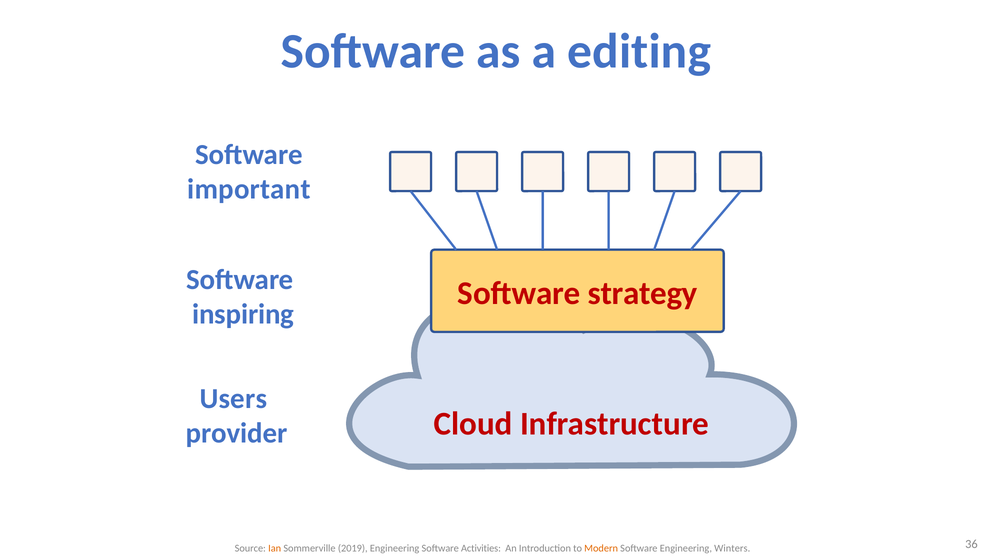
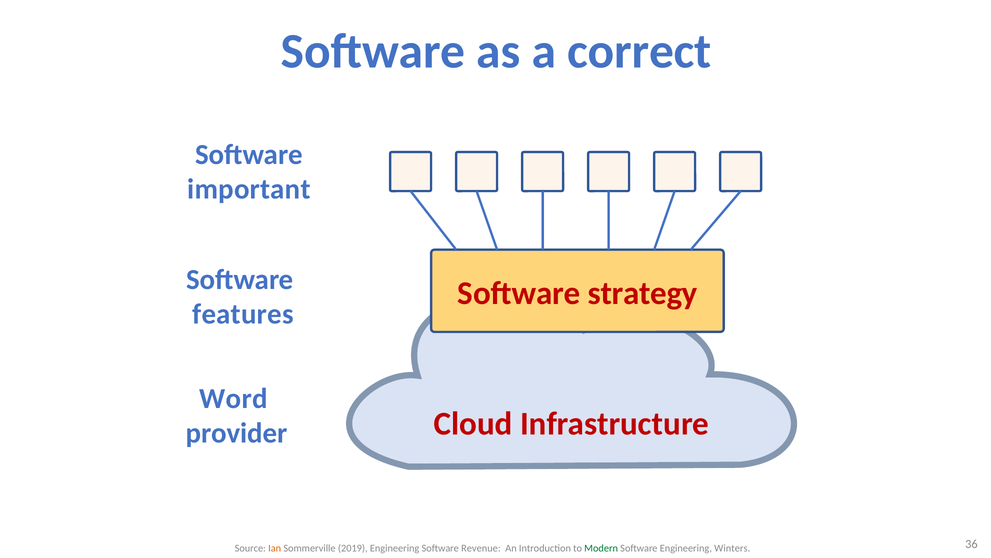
editing: editing -> correct
inspiring: inspiring -> features
Users: Users -> Word
Activities: Activities -> Revenue
Modern colour: orange -> green
